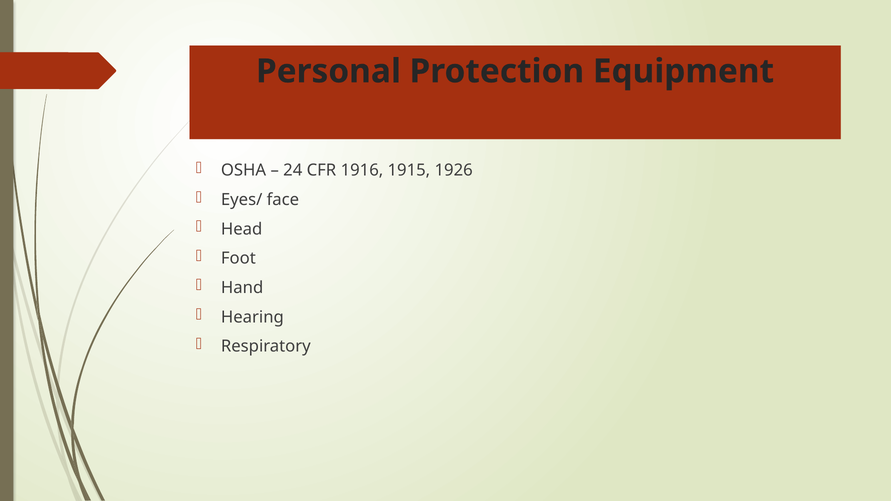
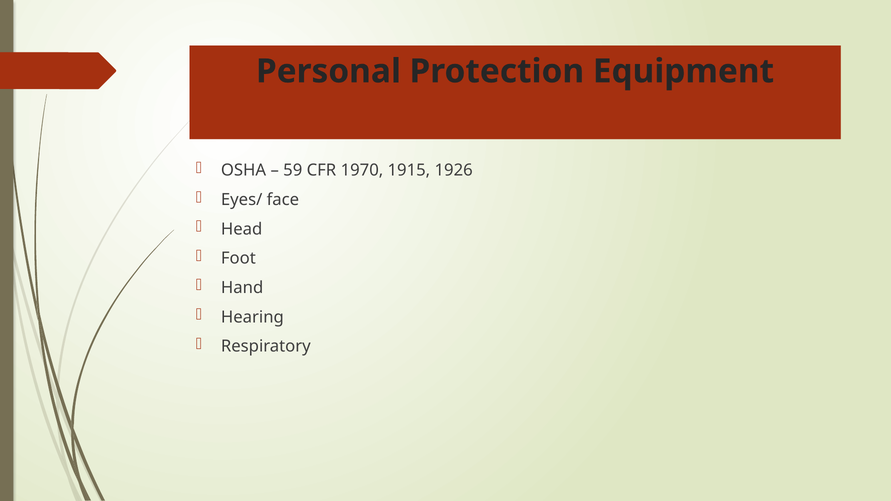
24: 24 -> 59
1916: 1916 -> 1970
